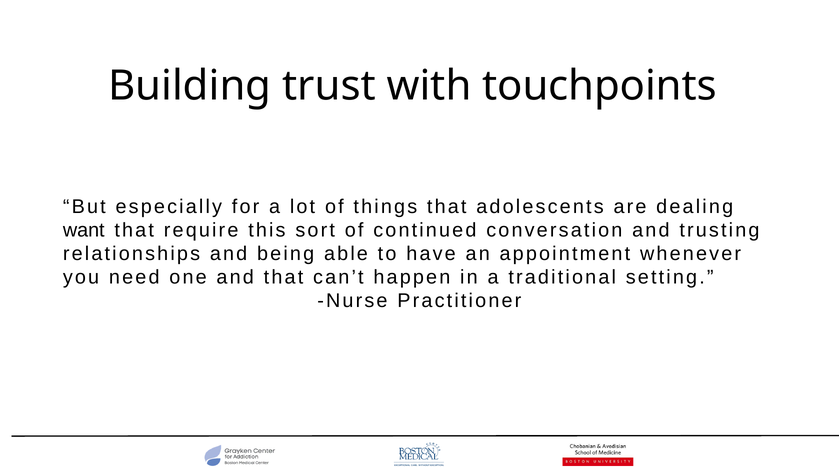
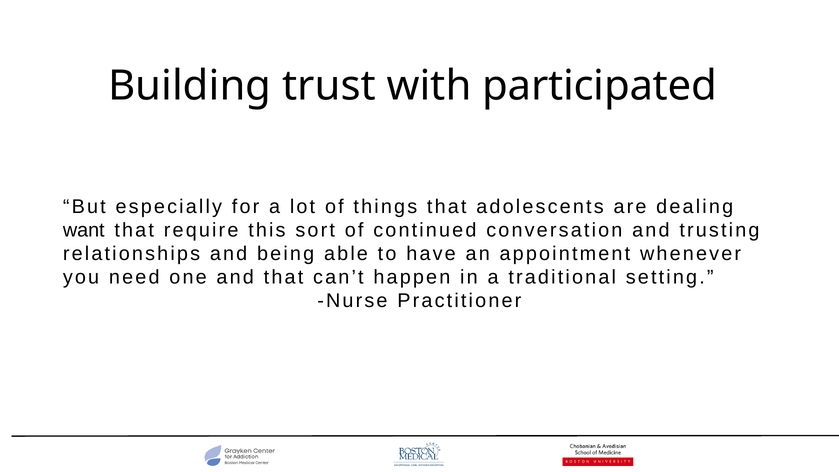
touchpoints: touchpoints -> participated
